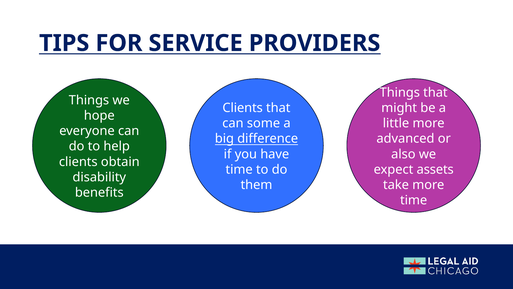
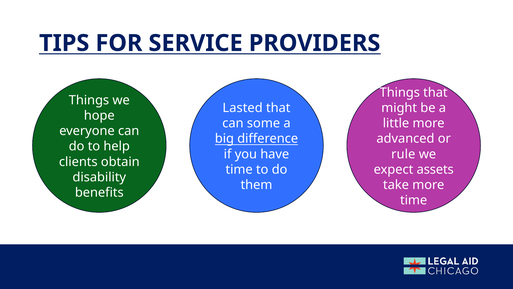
Clients at (243, 108): Clients -> Lasted
also: also -> rule
